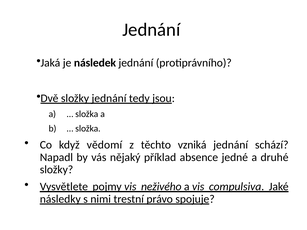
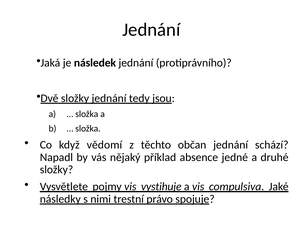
vzniká: vzniká -> občan
neživého: neživého -> vystihuje
